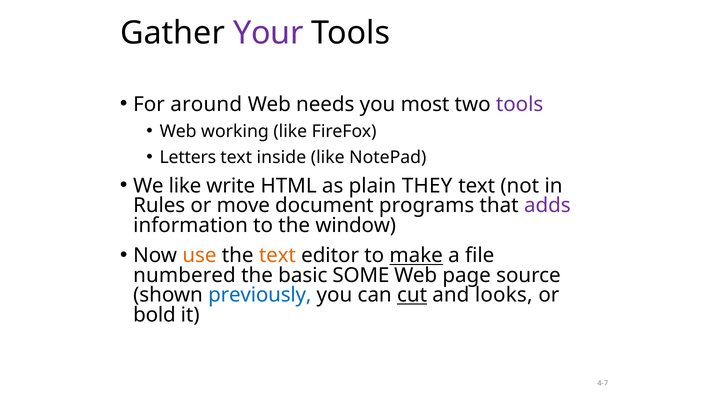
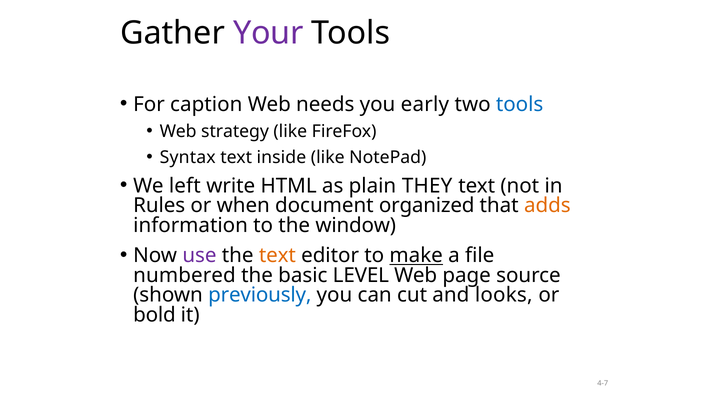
around: around -> caption
most: most -> early
tools at (520, 104) colour: purple -> blue
working: working -> strategy
Letters: Letters -> Syntax
We like: like -> left
move: move -> when
programs: programs -> organized
adds colour: purple -> orange
use colour: orange -> purple
SOME: SOME -> LEVEL
cut underline: present -> none
